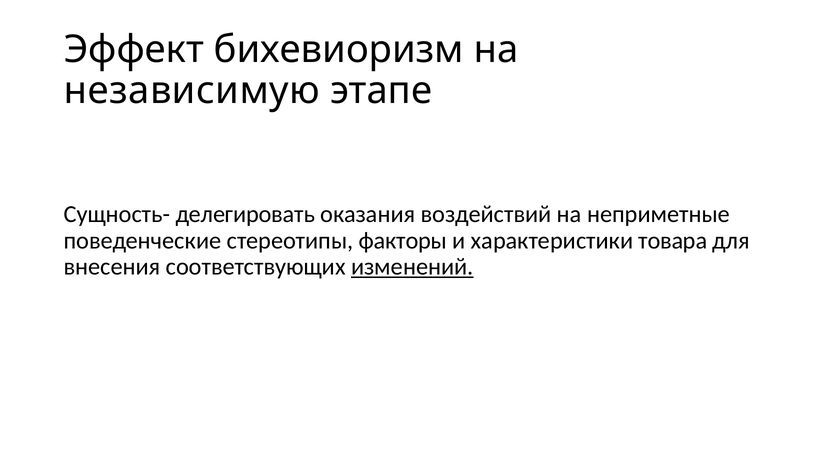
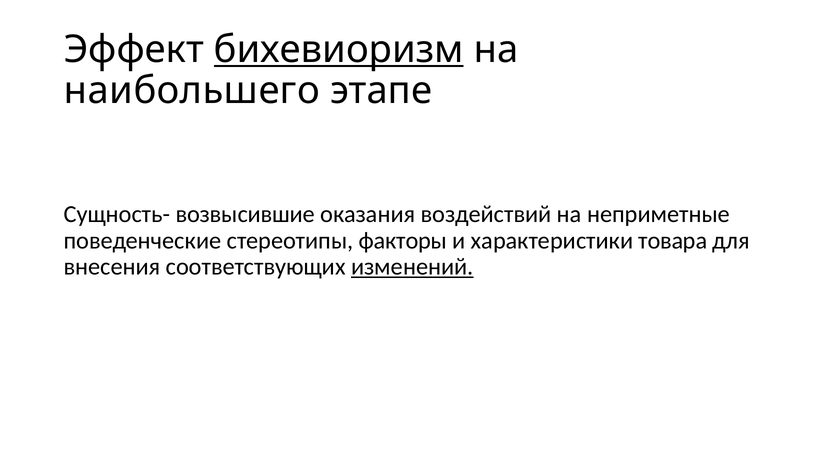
бихевиоризм underline: none -> present
независимую: независимую -> наибольшего
делегировать: делегировать -> возвысившие
